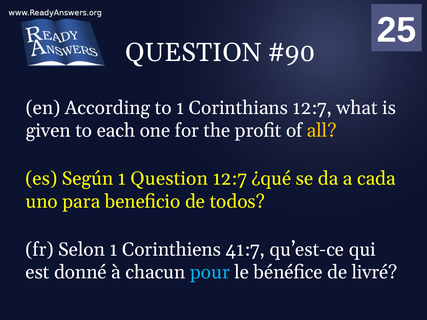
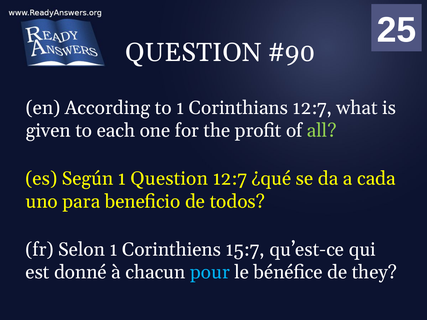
all colour: yellow -> light green
41:7: 41:7 -> 15:7
livré: livré -> they
